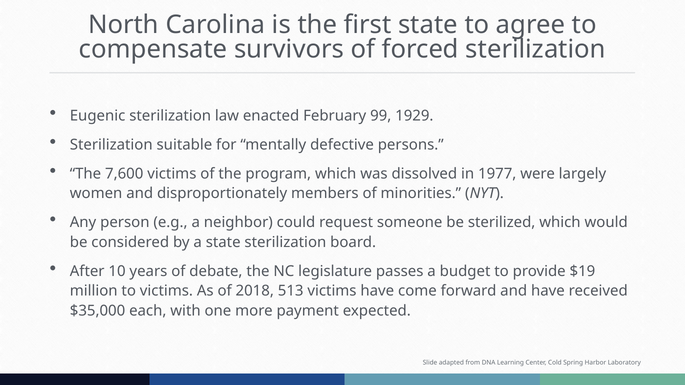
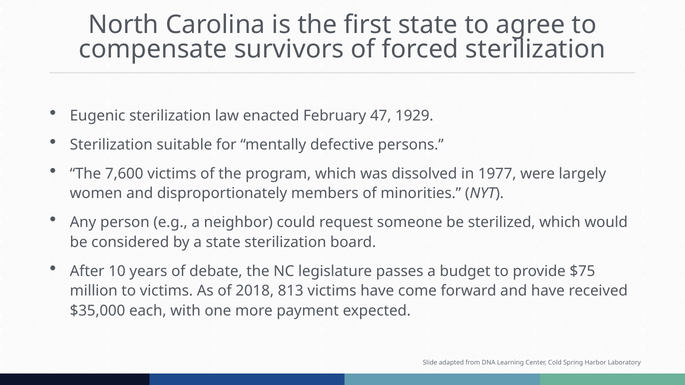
99: 99 -> 47
$19: $19 -> $75
513: 513 -> 813
